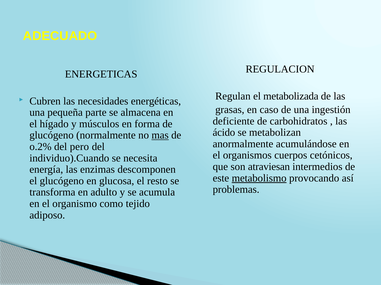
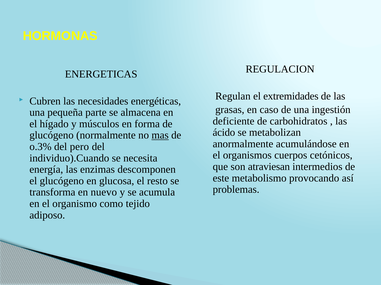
ADECUADO: ADECUADO -> HORMONAS
metabolizada: metabolizada -> extremidades
o.2%: o.2% -> o.3%
metabolismo underline: present -> none
adulto: adulto -> nuevo
